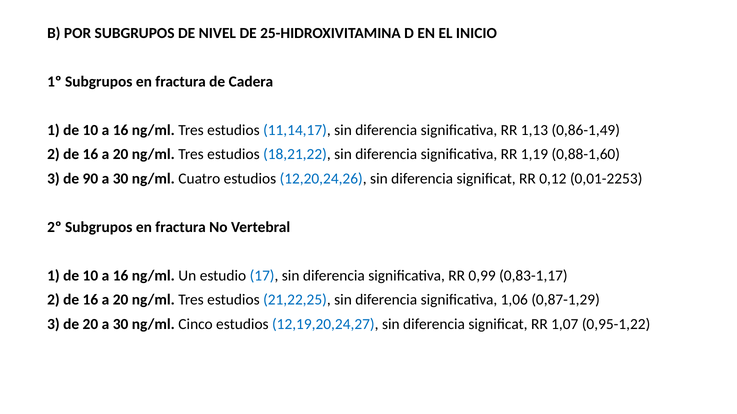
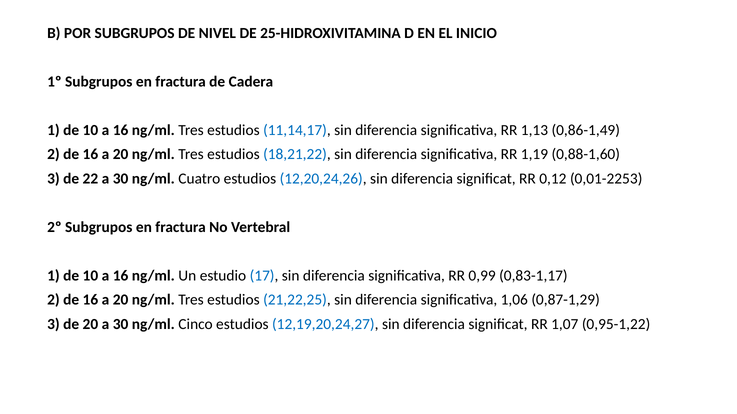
90: 90 -> 22
